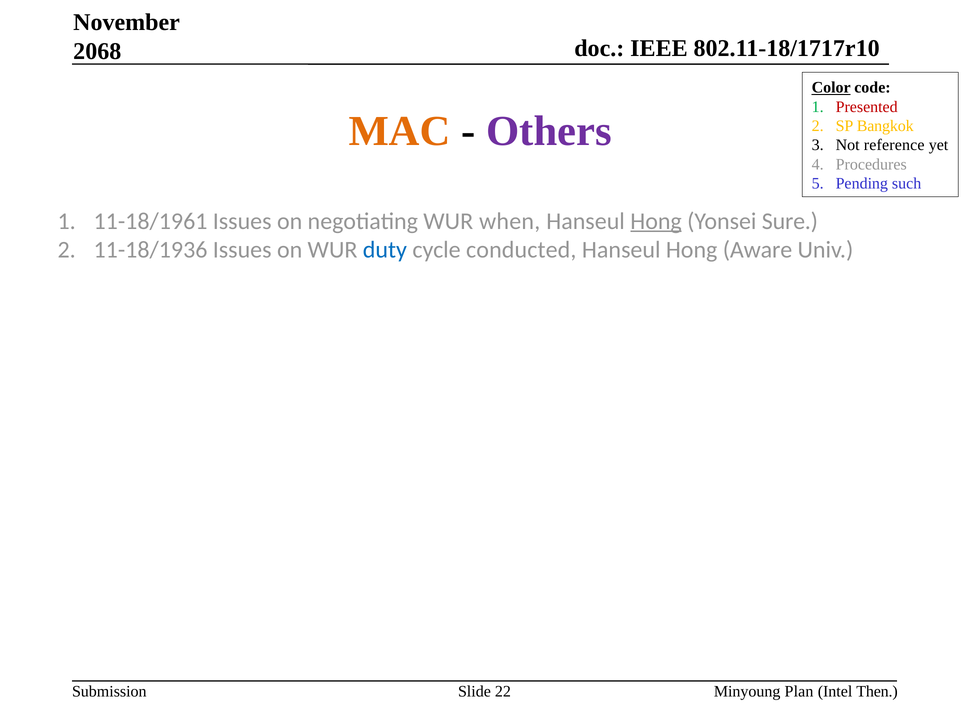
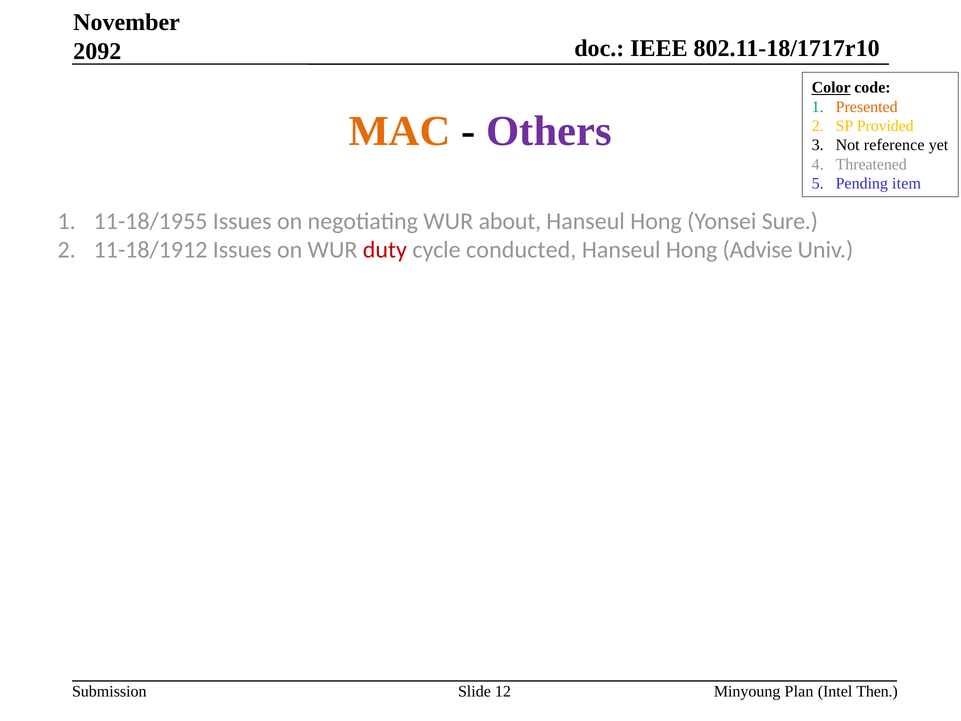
2068: 2068 -> 2092
Presented colour: red -> orange
Bangkok: Bangkok -> Provided
Procedures: Procedures -> Threatened
such: such -> item
11-18/1961: 11-18/1961 -> 11-18/1955
when: when -> about
Hong at (656, 221) underline: present -> none
11-18/1936: 11-18/1936 -> 11-18/1912
duty colour: blue -> red
Aware: Aware -> Advise
22: 22 -> 12
